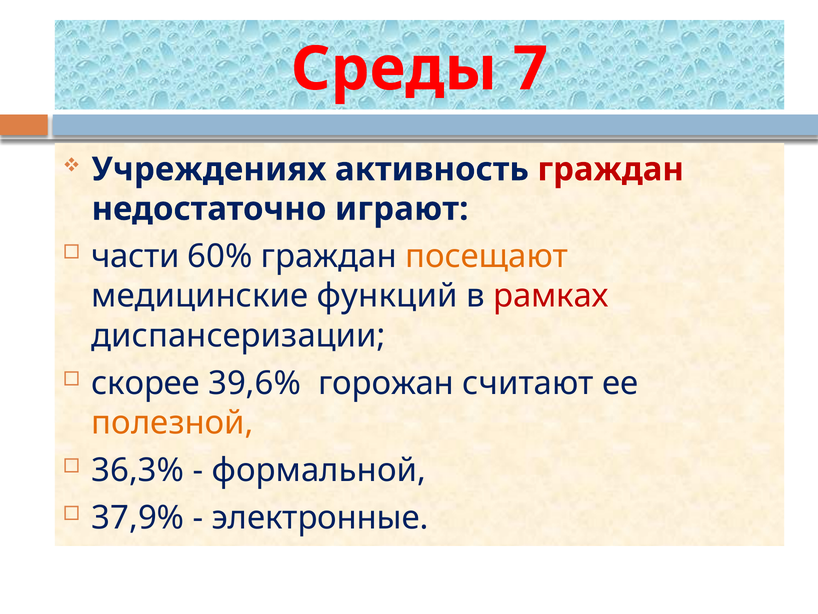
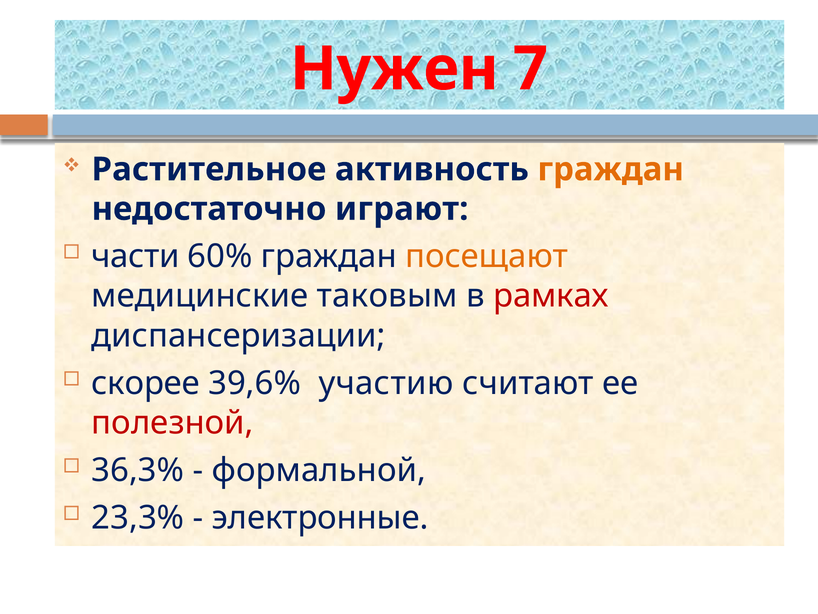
Среды: Среды -> Нужен
Учреждениях: Учреждениях -> Растительное
граждан at (611, 169) colour: red -> orange
функций: функций -> таковым
горожан: горожан -> участию
полезной colour: orange -> red
37,9%: 37,9% -> 23,3%
